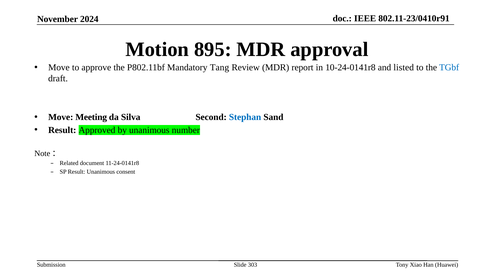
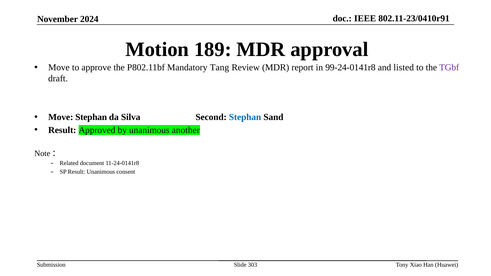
895: 895 -> 189
10-24-0141r8: 10-24-0141r8 -> 99-24-0141r8
TGbf colour: blue -> purple
Move Meeting: Meeting -> Stephan
number: number -> another
